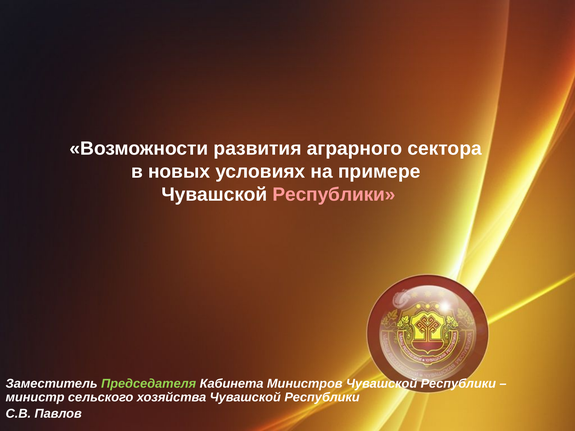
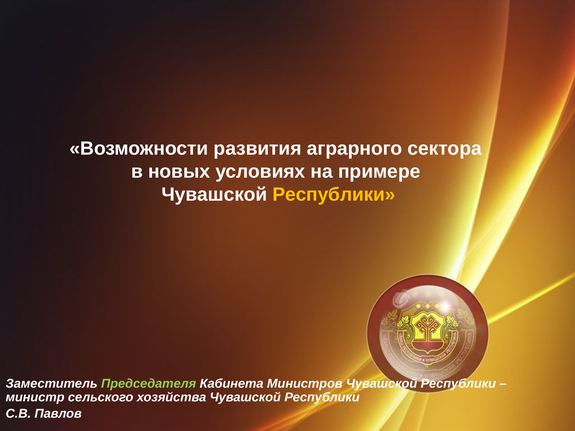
Республики at (334, 195) colour: pink -> yellow
